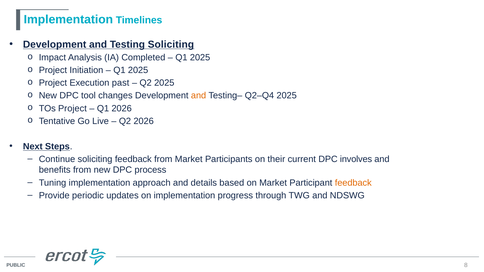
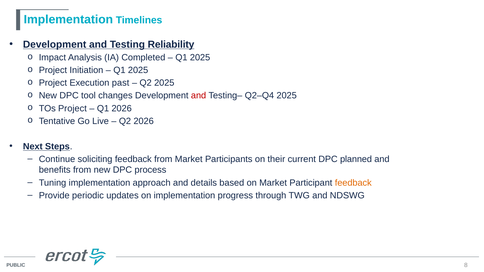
Testing Soliciting: Soliciting -> Reliability
and at (199, 96) colour: orange -> red
involves: involves -> planned
